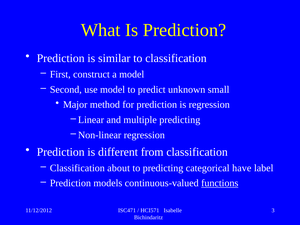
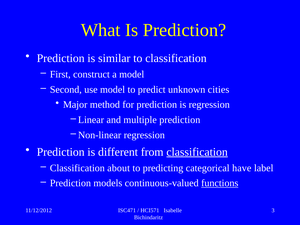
small: small -> cities
multiple predicting: predicting -> prediction
classification at (197, 152) underline: none -> present
